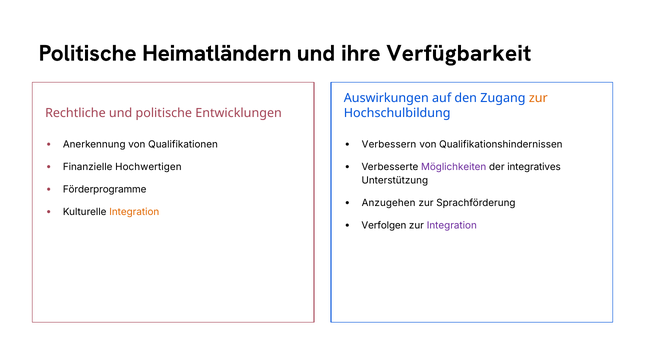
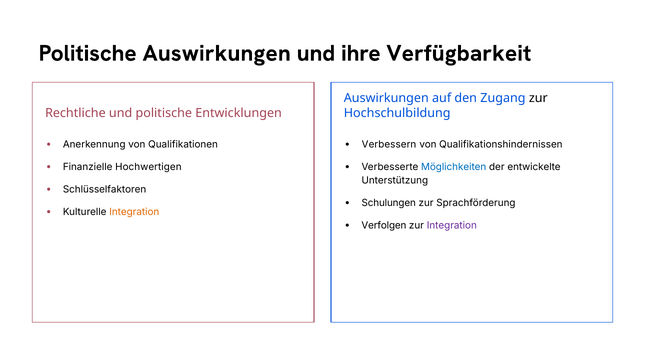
Politische Heimatländern: Heimatländern -> Auswirkungen
zur at (538, 98) colour: orange -> black
Möglichkeiten colour: purple -> blue
integratives: integratives -> entwickelte
Förderprogramme: Förderprogramme -> Schlüsselfaktoren
Anzugehen: Anzugehen -> Schulungen
